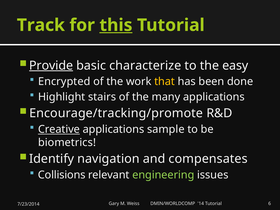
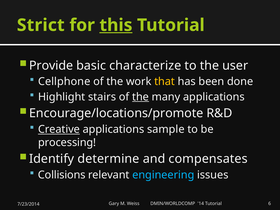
Track: Track -> Strict
Provide underline: present -> none
easy: easy -> user
Encrypted: Encrypted -> Cellphone
the at (141, 97) underline: none -> present
Encourage/tracking/promote: Encourage/tracking/promote -> Encourage/locations/promote
biometrics: biometrics -> processing
navigation: navigation -> determine
engineering colour: light green -> light blue
